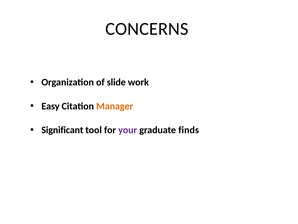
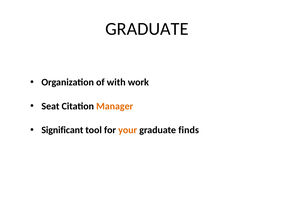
CONCERNS at (147, 29): CONCERNS -> GRADUATE
slide: slide -> with
Easy: Easy -> Seat
your colour: purple -> orange
